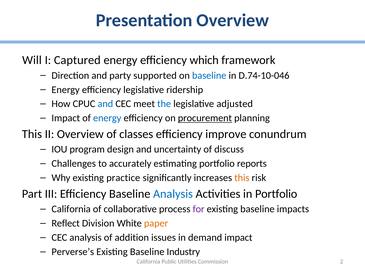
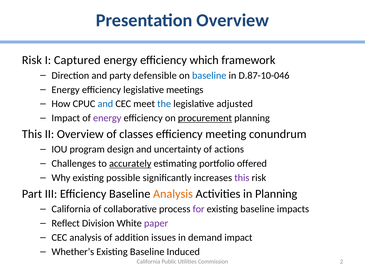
Will at (32, 60): Will -> Risk
supported: supported -> defensible
D.74-10-046: D.74-10-046 -> D.87-10-046
ridership: ridership -> meetings
energy at (107, 118) colour: blue -> purple
improve: improve -> meeting
discuss: discuss -> actions
accurately underline: none -> present
reports: reports -> offered
practice: practice -> possible
this at (242, 178) colour: orange -> purple
Analysis at (173, 194) colour: blue -> orange
in Portfolio: Portfolio -> Planning
paper colour: orange -> purple
Perverse’s: Perverse’s -> Whether’s
Industry: Industry -> Induced
